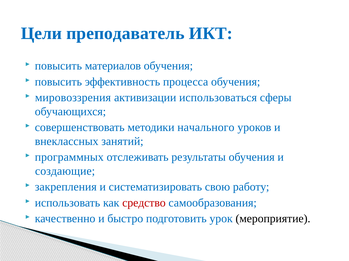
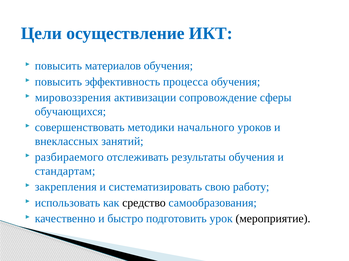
преподаватель: преподаватель -> осуществление
использоваться: использоваться -> сопровождение
программных: программных -> разбираемого
создающие: создающие -> стандартам
средство colour: red -> black
